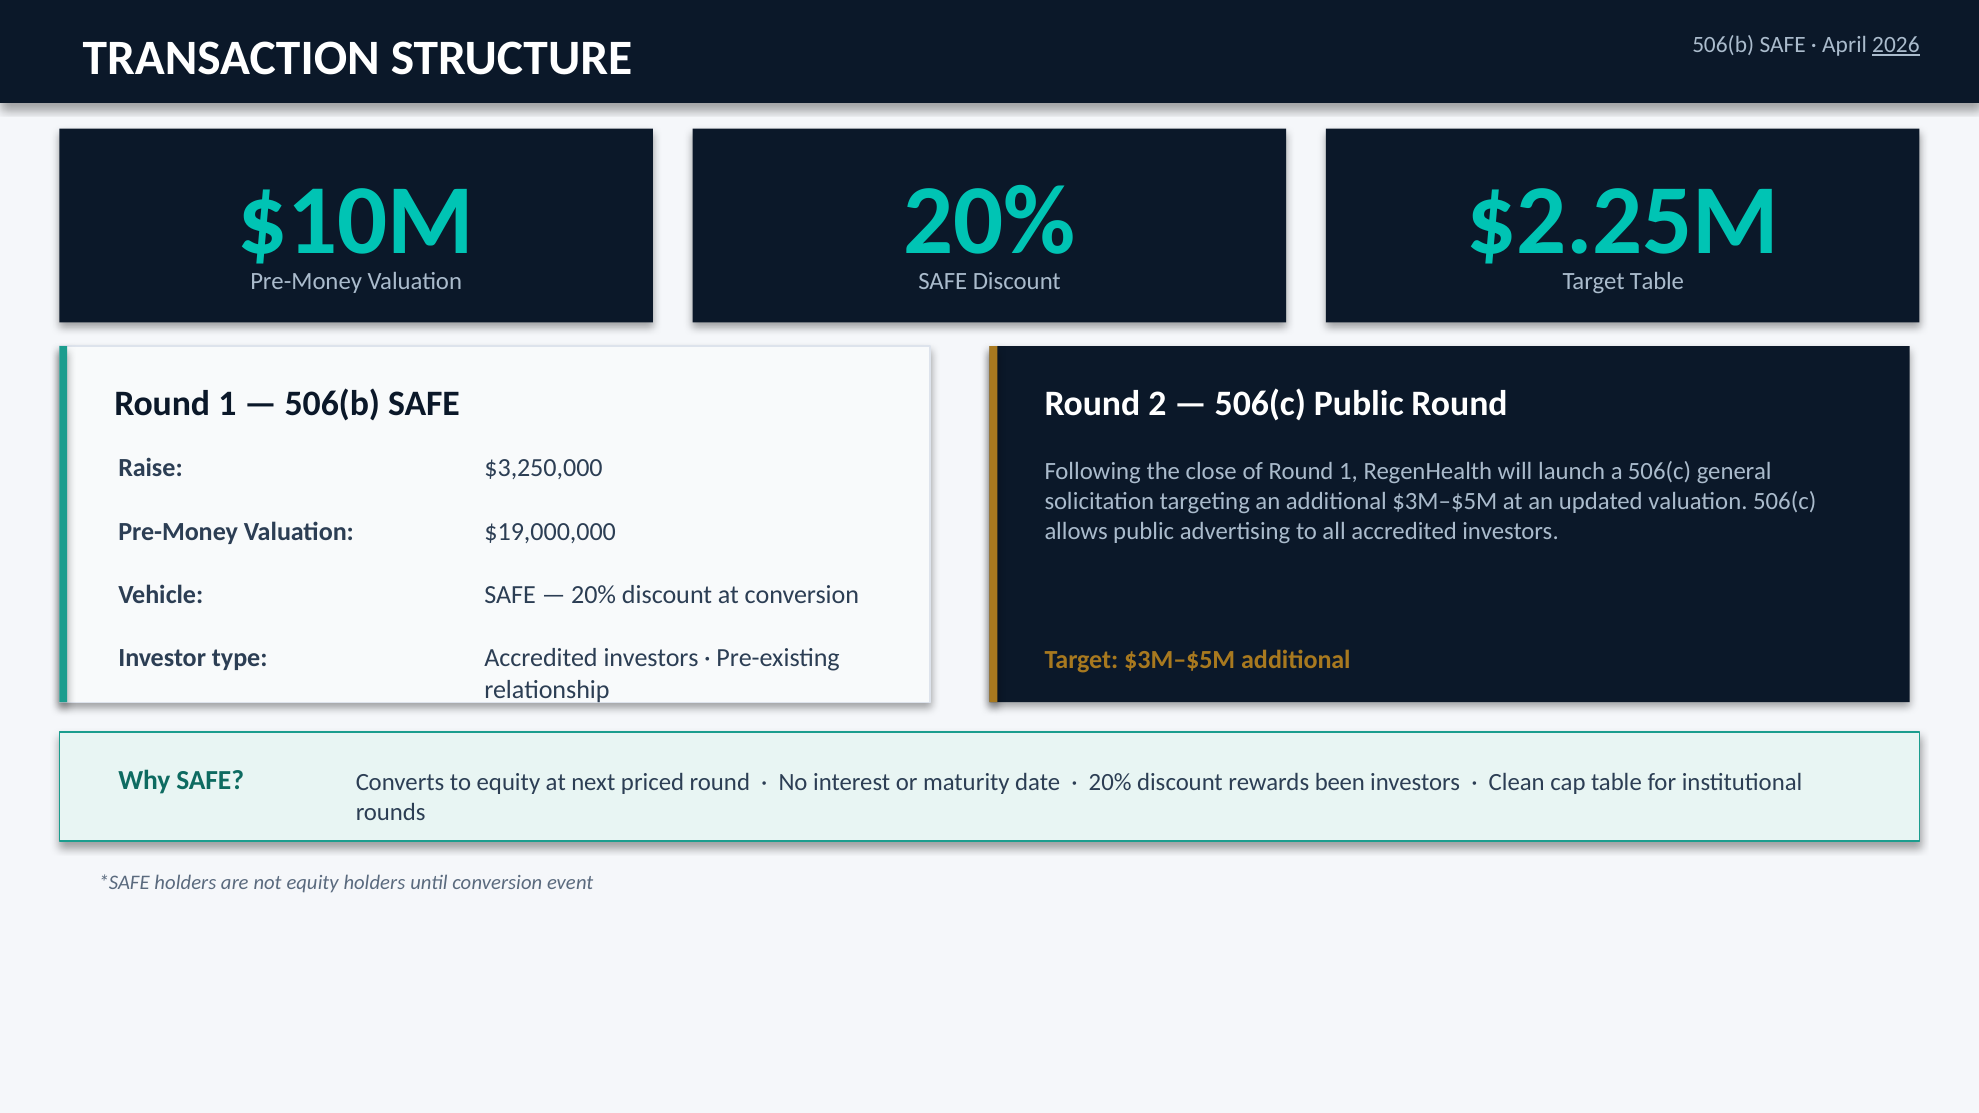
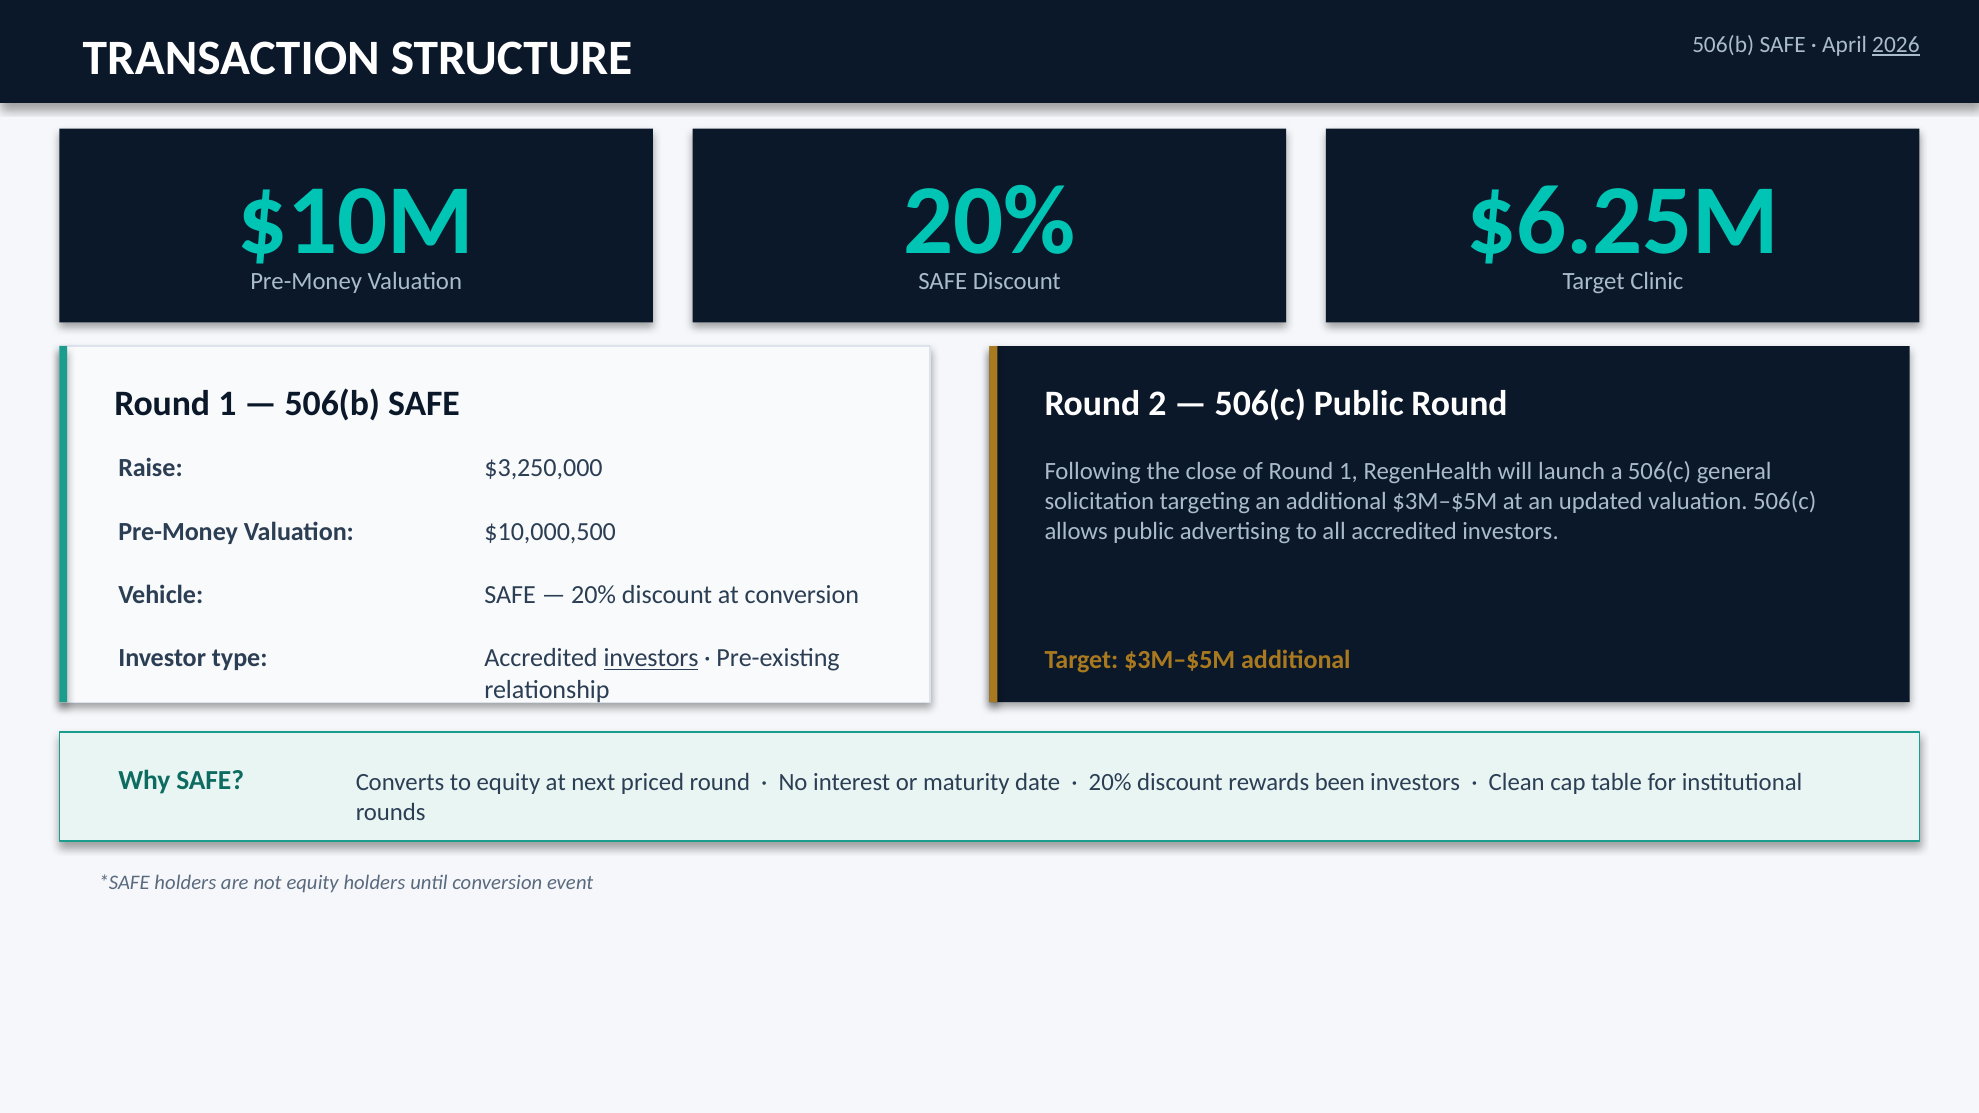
$2.25M: $2.25M -> $6.25M
Target Table: Table -> Clinic
$19,000,000: $19,000,000 -> $10,000,500
investors at (651, 658) underline: none -> present
